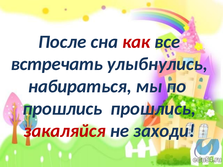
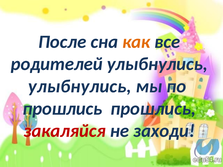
как colour: red -> orange
встречать: встречать -> родителей
набираться at (80, 86): набираться -> улыбнулись
